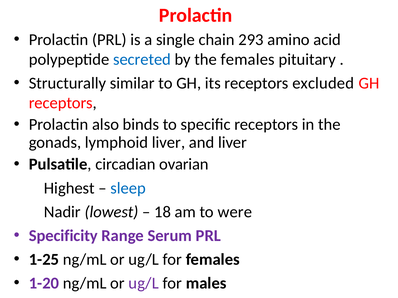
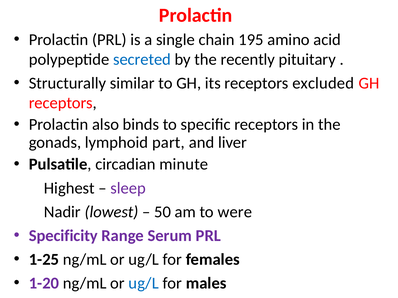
293: 293 -> 195
the females: females -> recently
lymphoid liver: liver -> part
ovarian: ovarian -> minute
sleep colour: blue -> purple
18: 18 -> 50
ug/L at (144, 284) colour: purple -> blue
